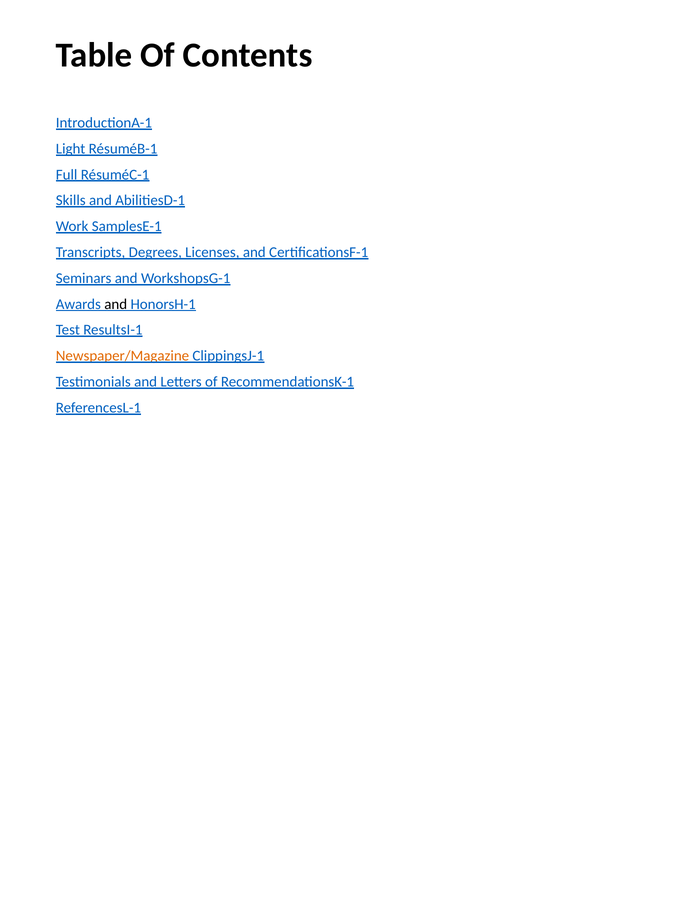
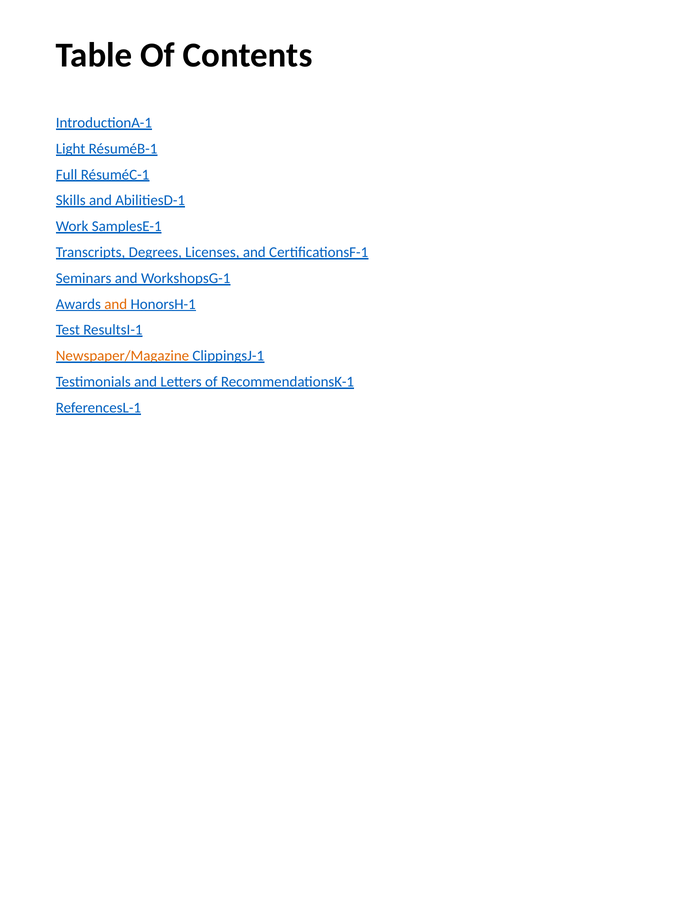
and at (116, 304) colour: black -> orange
